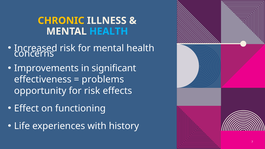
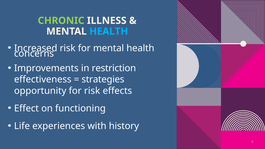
CHRONIC colour: yellow -> light green
significant: significant -> restriction
problems: problems -> strategies
